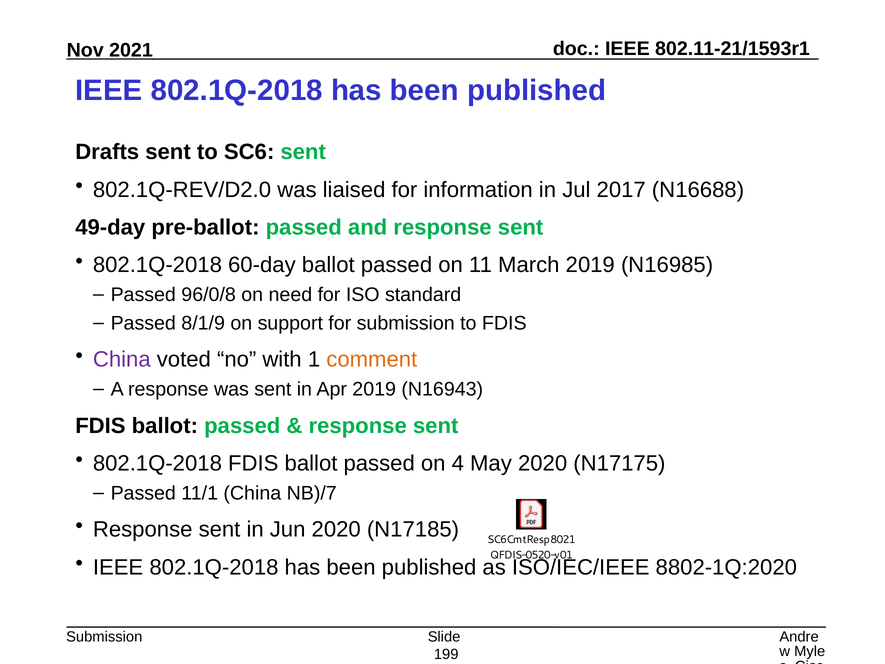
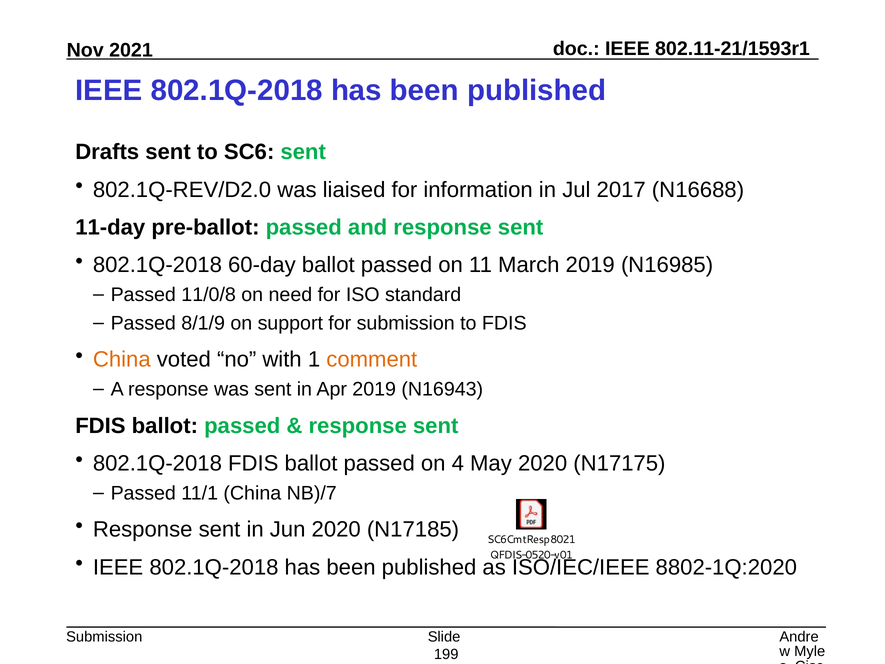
49-day: 49-day -> 11-day
96/0/8: 96/0/8 -> 11/0/8
China at (122, 360) colour: purple -> orange
